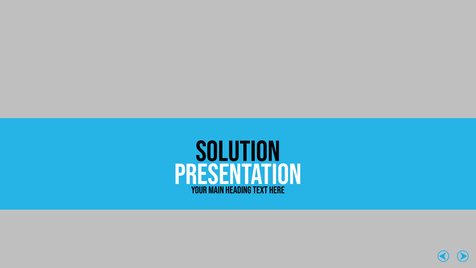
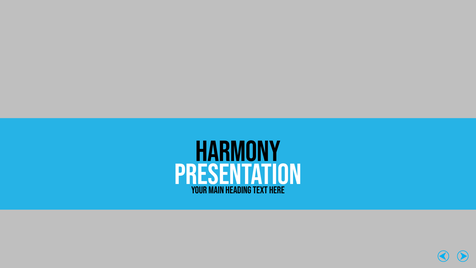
SOLUTION: SOLUTION -> HARMONY
